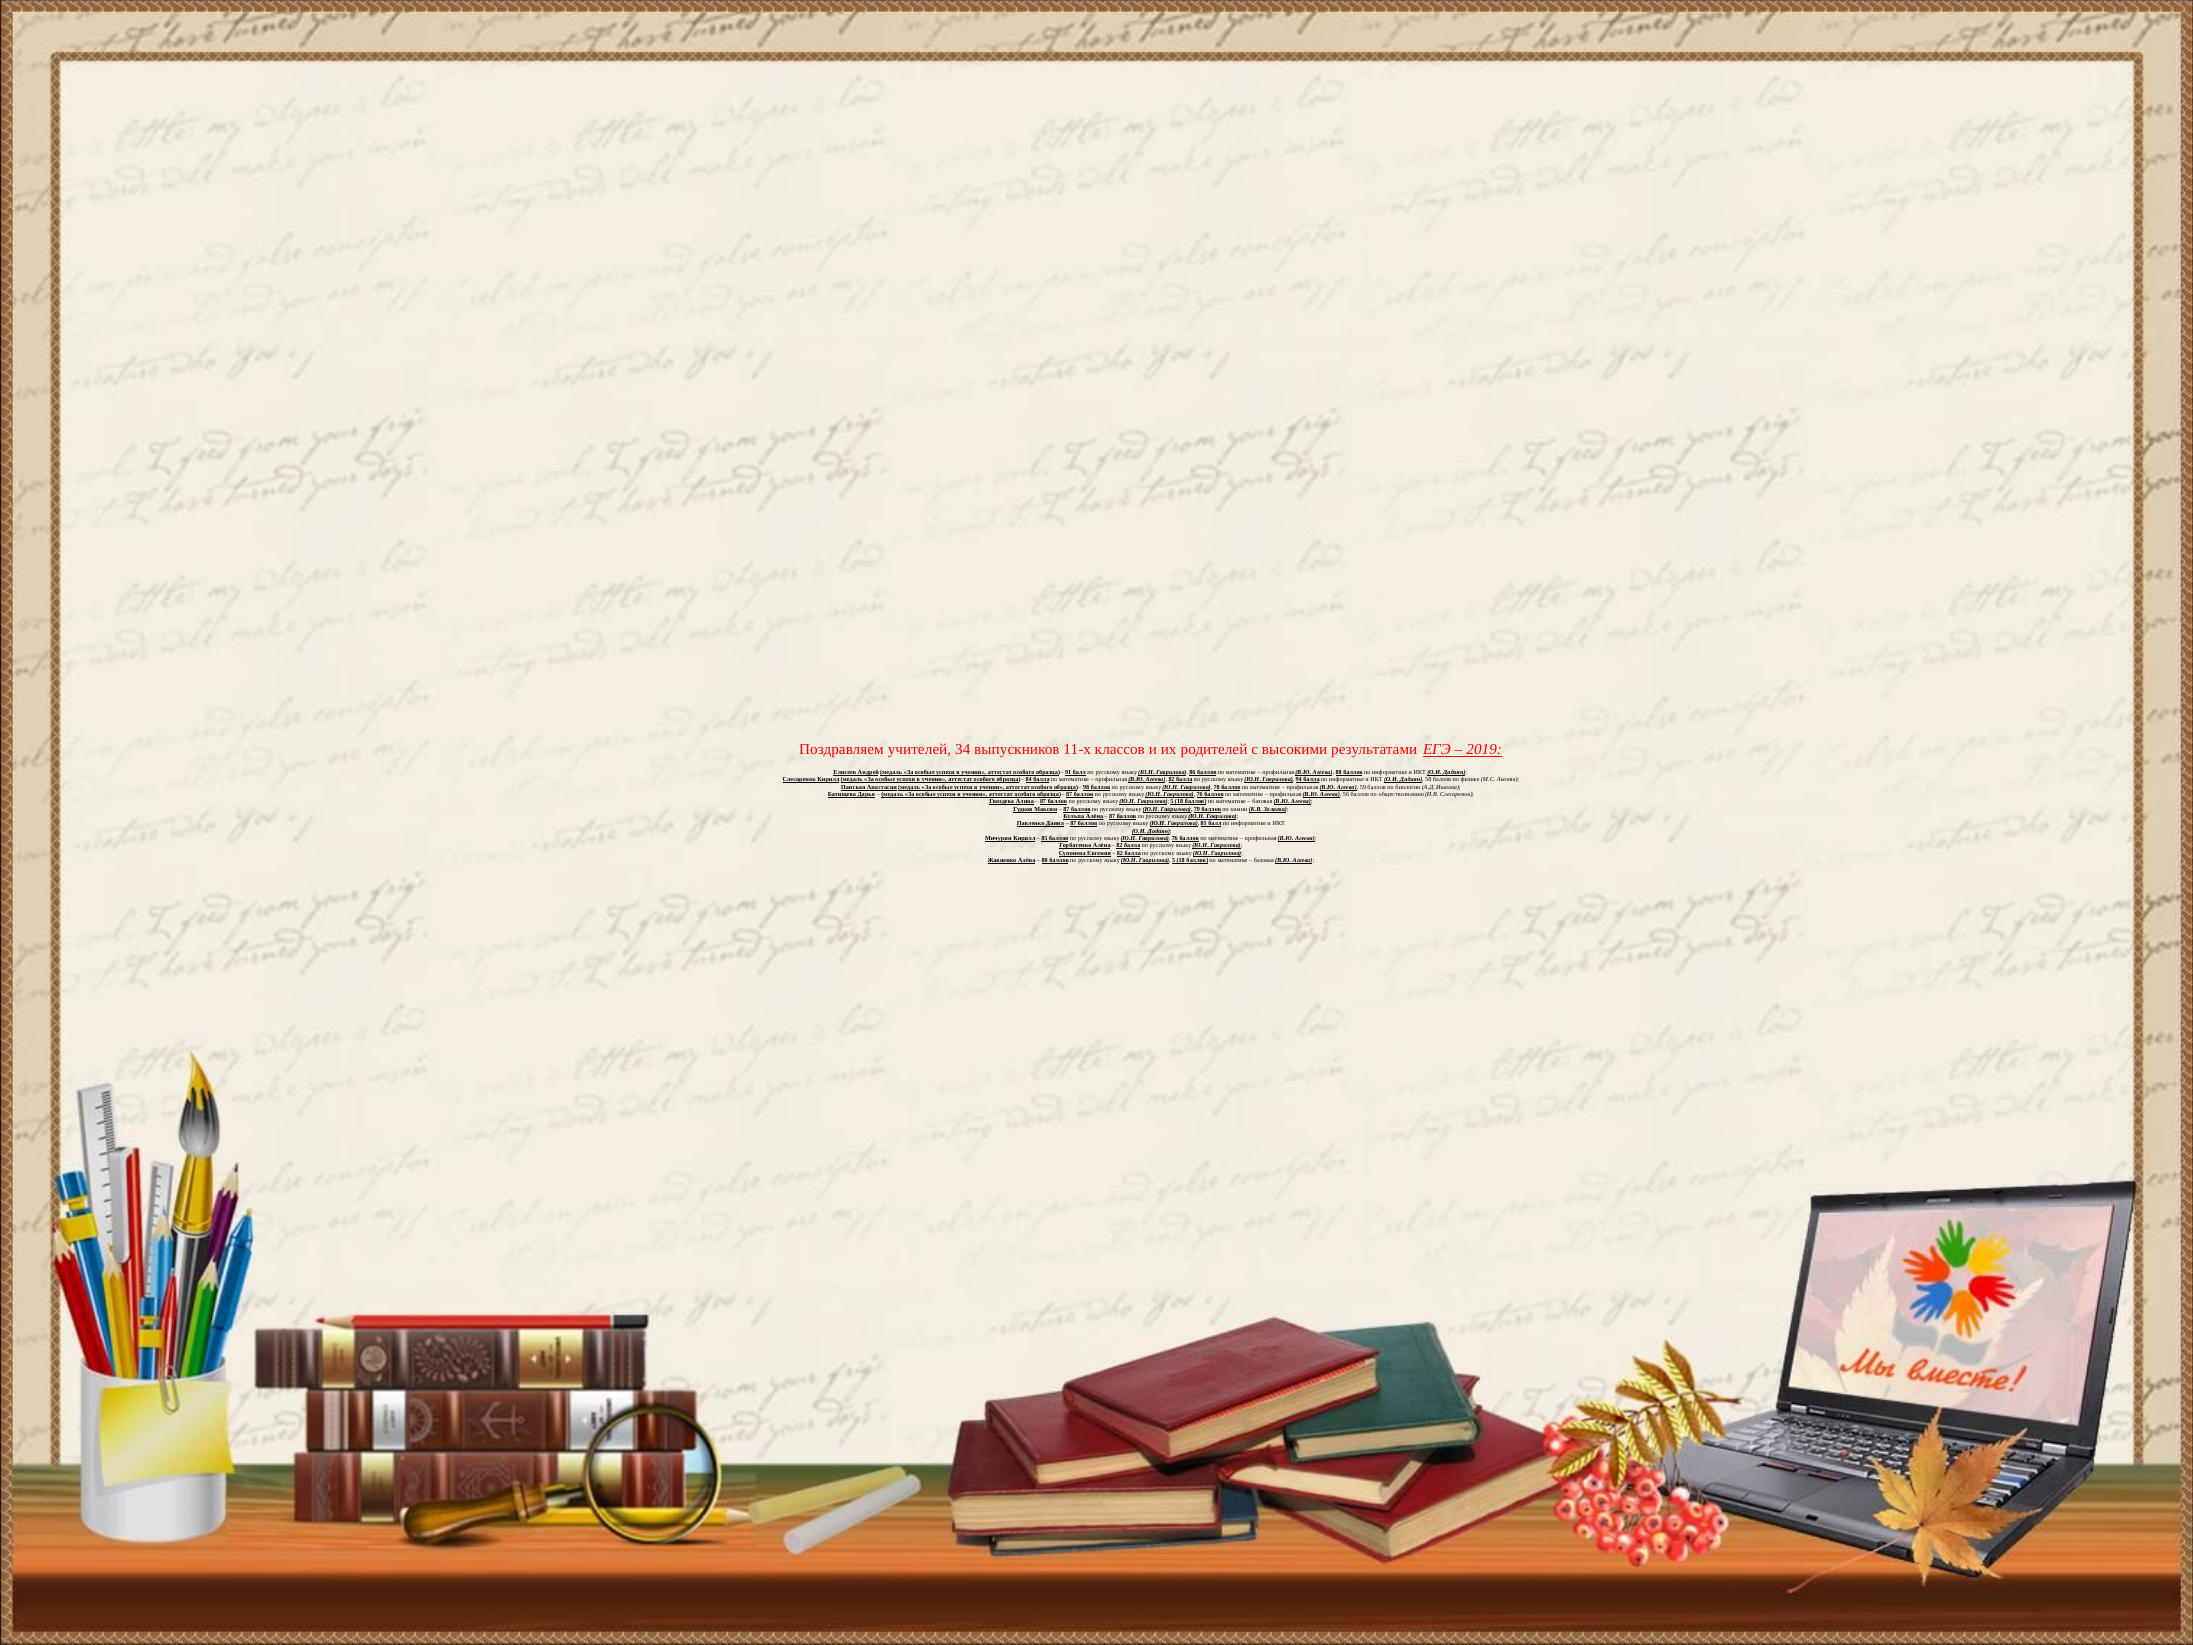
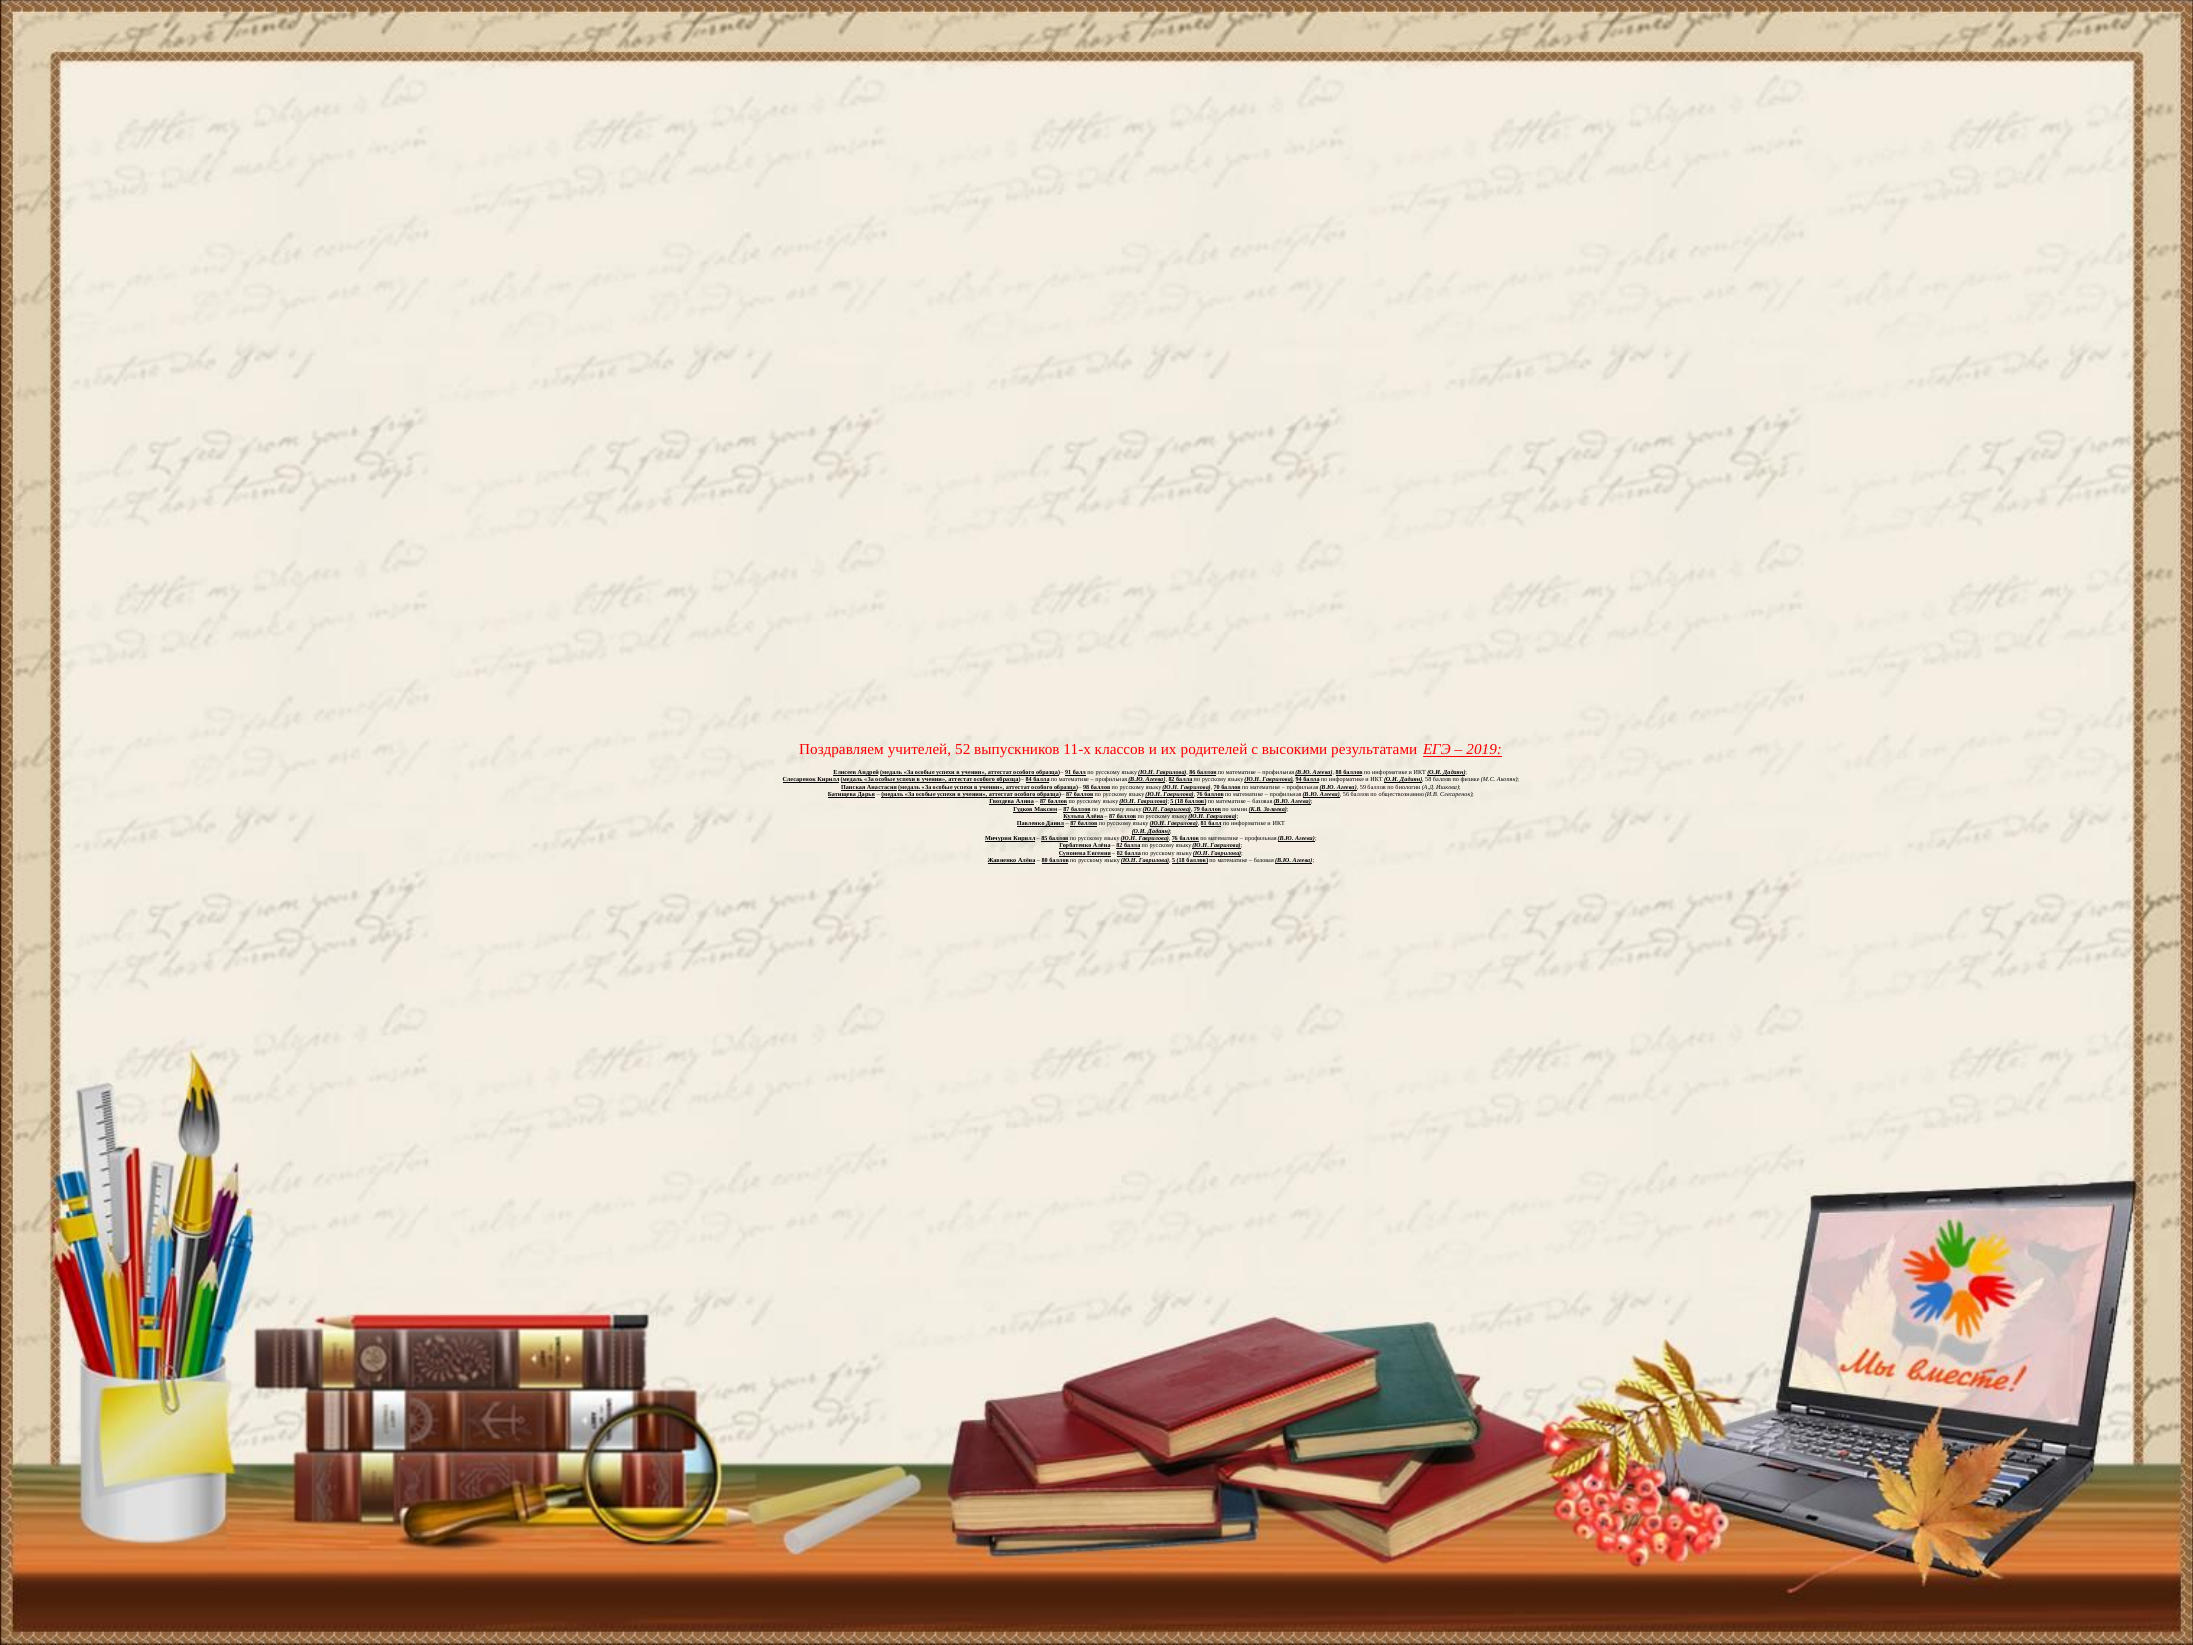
34: 34 -> 52
